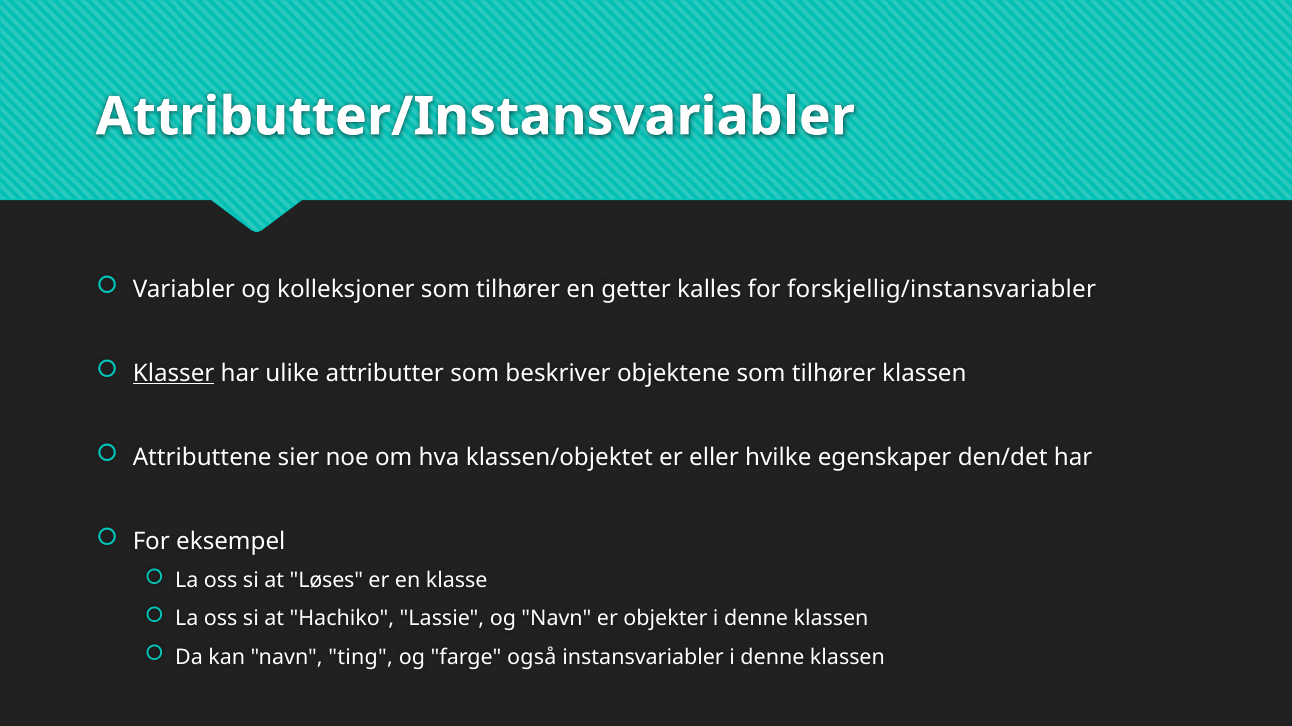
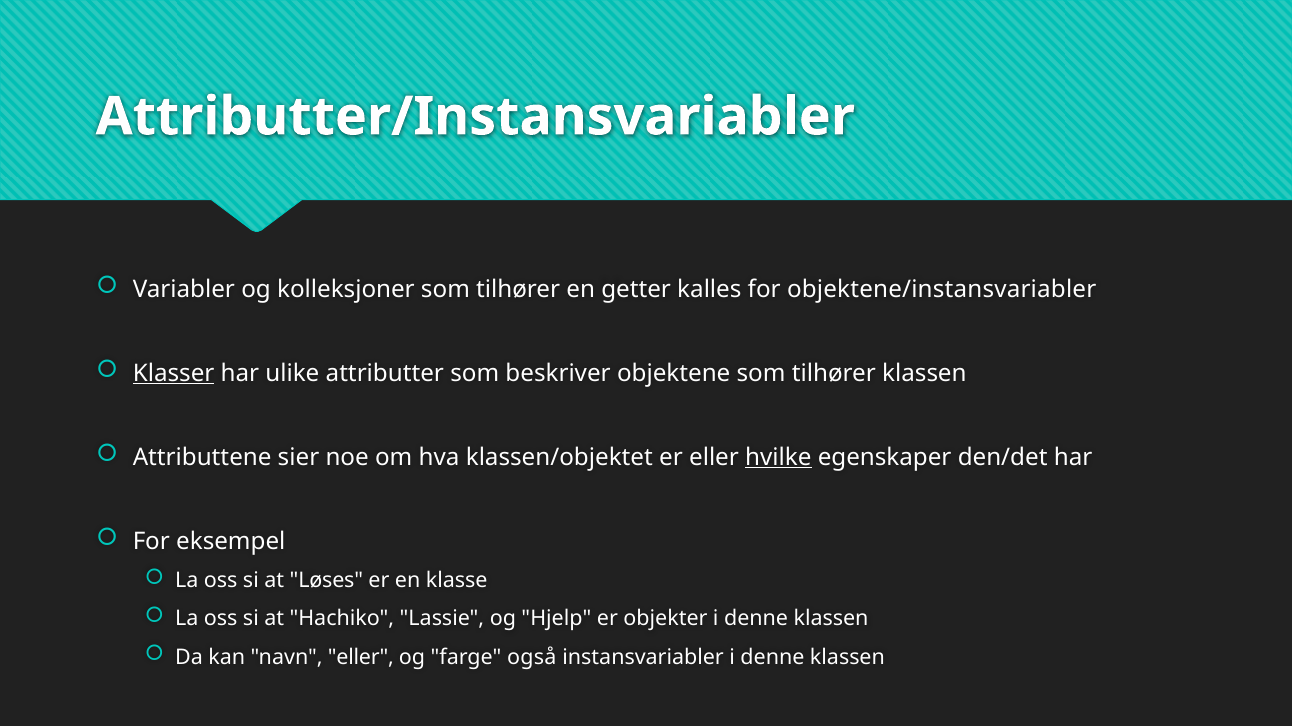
forskjellig/instansvariabler: forskjellig/instansvariabler -> objektene/instansvariabler
hvilke underline: none -> present
og Navn: Navn -> Hjelp
navn ting: ting -> eller
